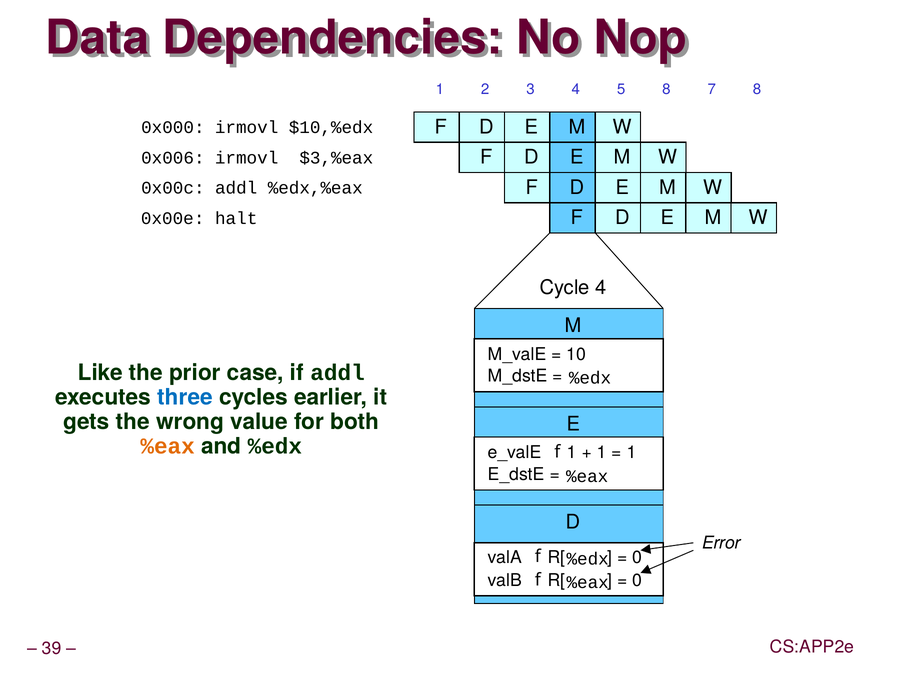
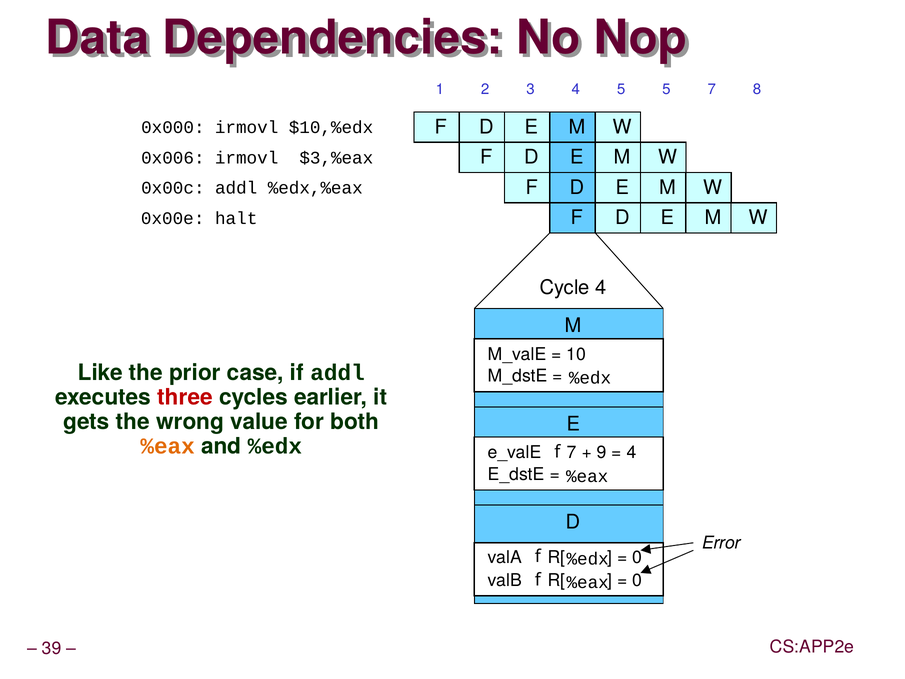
5 8: 8 -> 5
three colour: blue -> red
f 1: 1 -> 7
1 at (602, 452): 1 -> 9
1 at (631, 452): 1 -> 4
